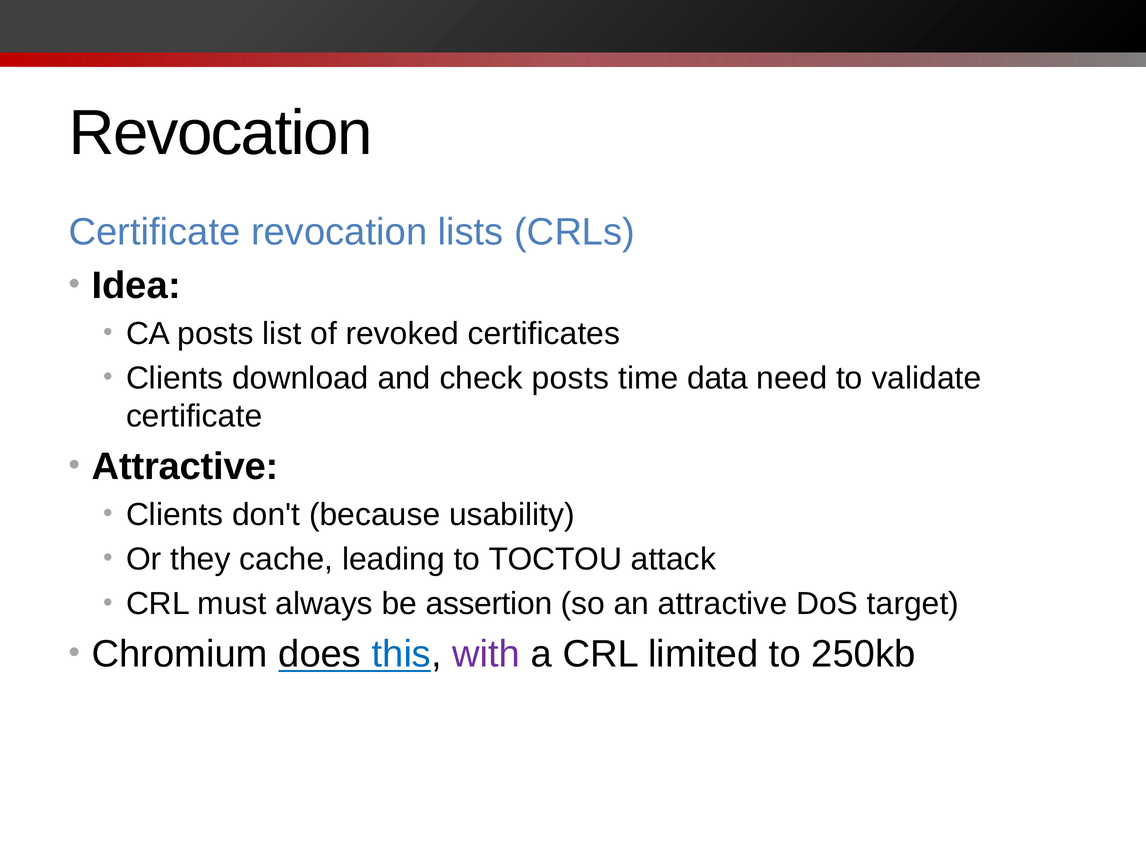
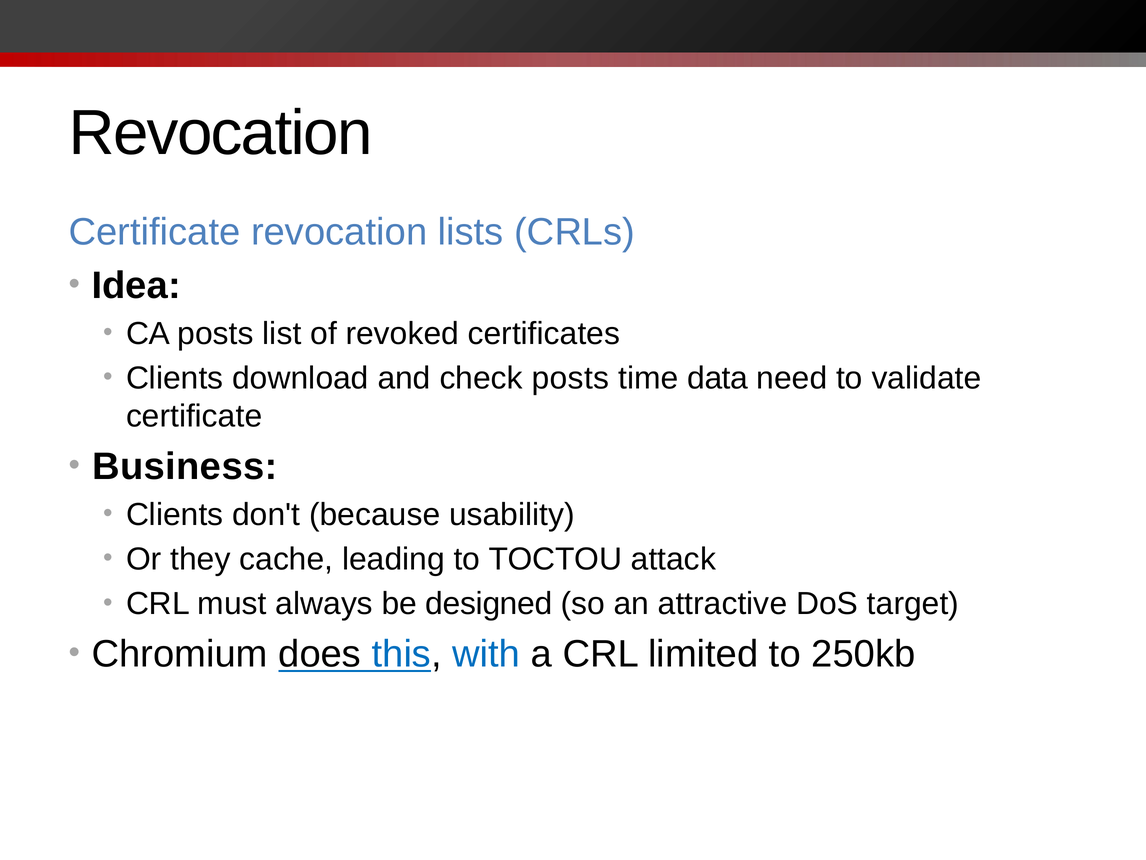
Attractive at (185, 466): Attractive -> Business
assertion: assertion -> designed
with colour: purple -> blue
